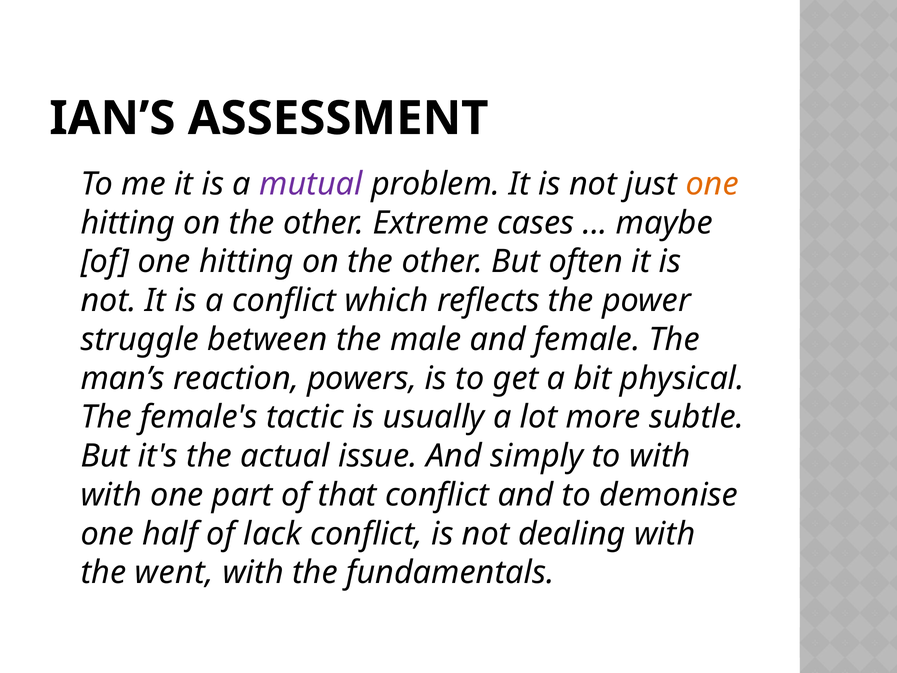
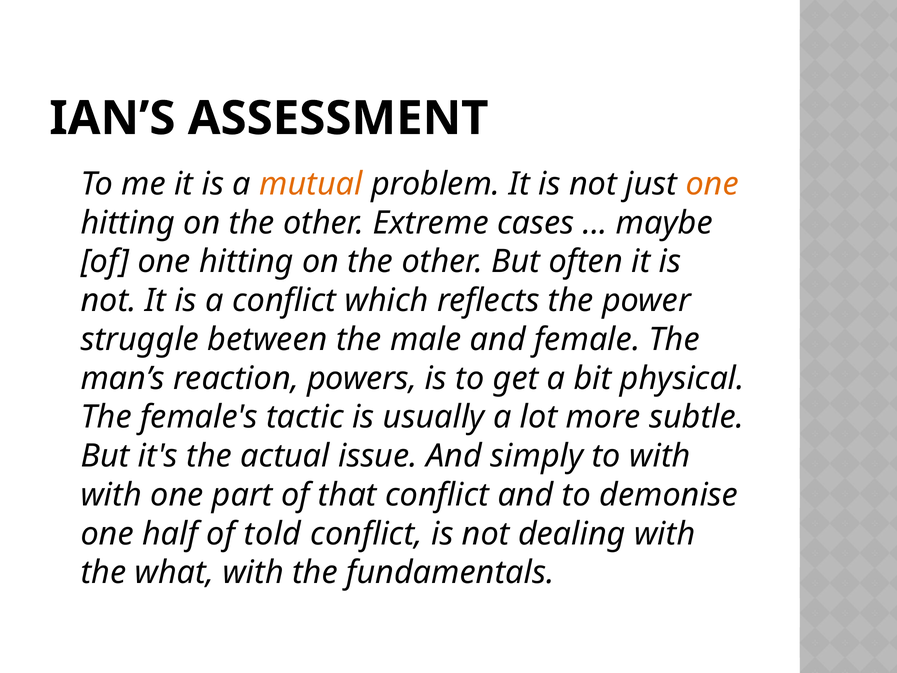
mutual colour: purple -> orange
lack: lack -> told
went: went -> what
